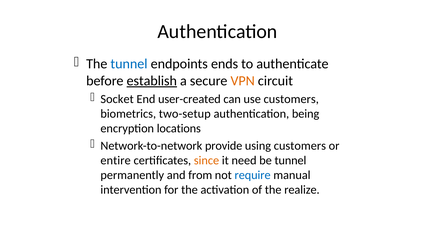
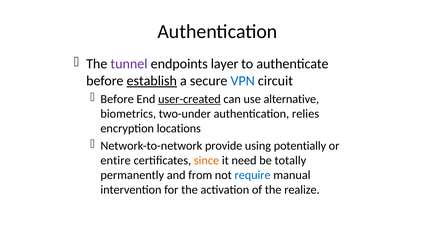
tunnel at (129, 64) colour: blue -> purple
ends: ends -> layer
VPN colour: orange -> blue
Socket at (117, 99): Socket -> Before
user-created underline: none -> present
use customers: customers -> alternative
two-setup: two-setup -> two-under
being: being -> relies
using customers: customers -> potentially
be tunnel: tunnel -> totally
